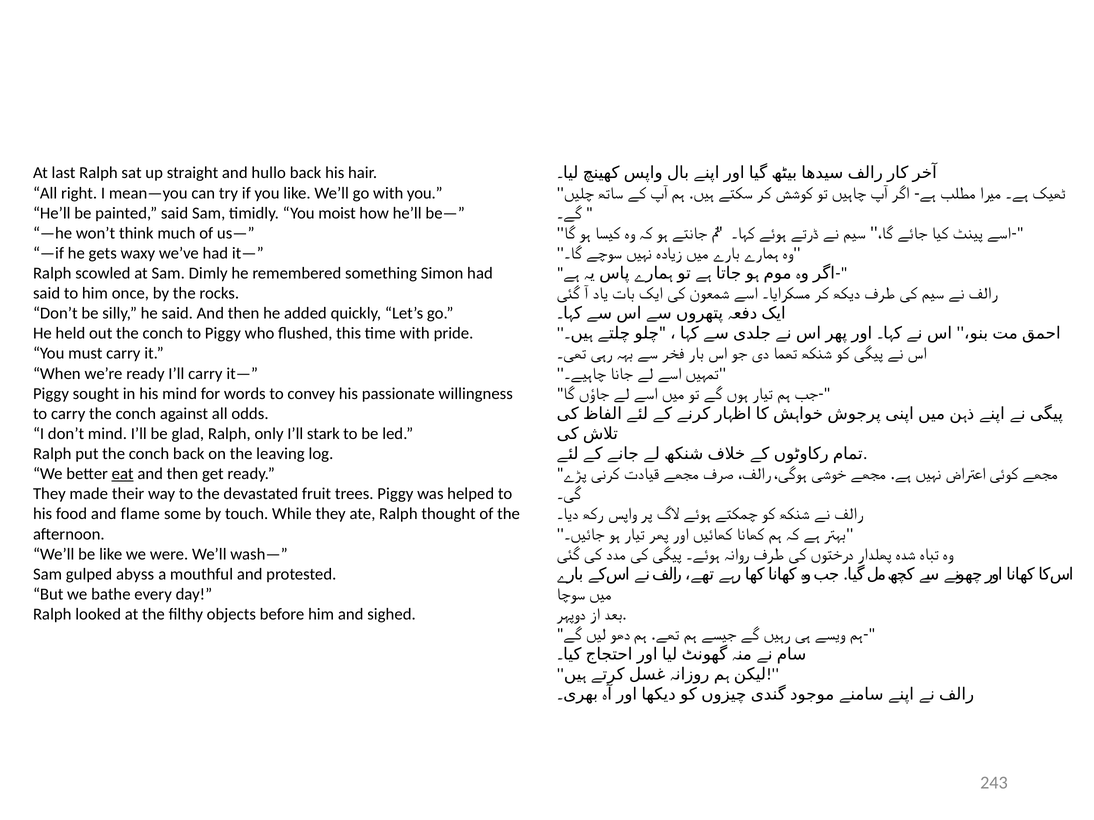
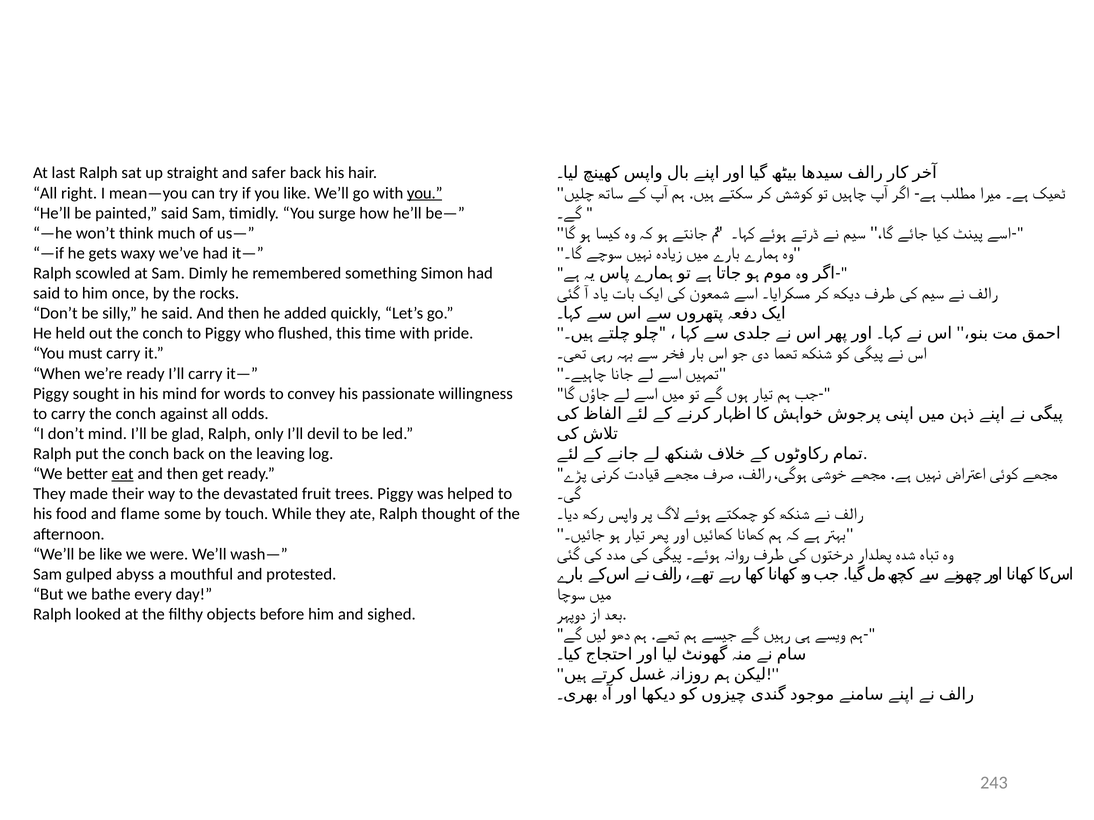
hullo: hullo -> safer
you at (425, 193) underline: none -> present
moist: moist -> surge
stark: stark -> devil
